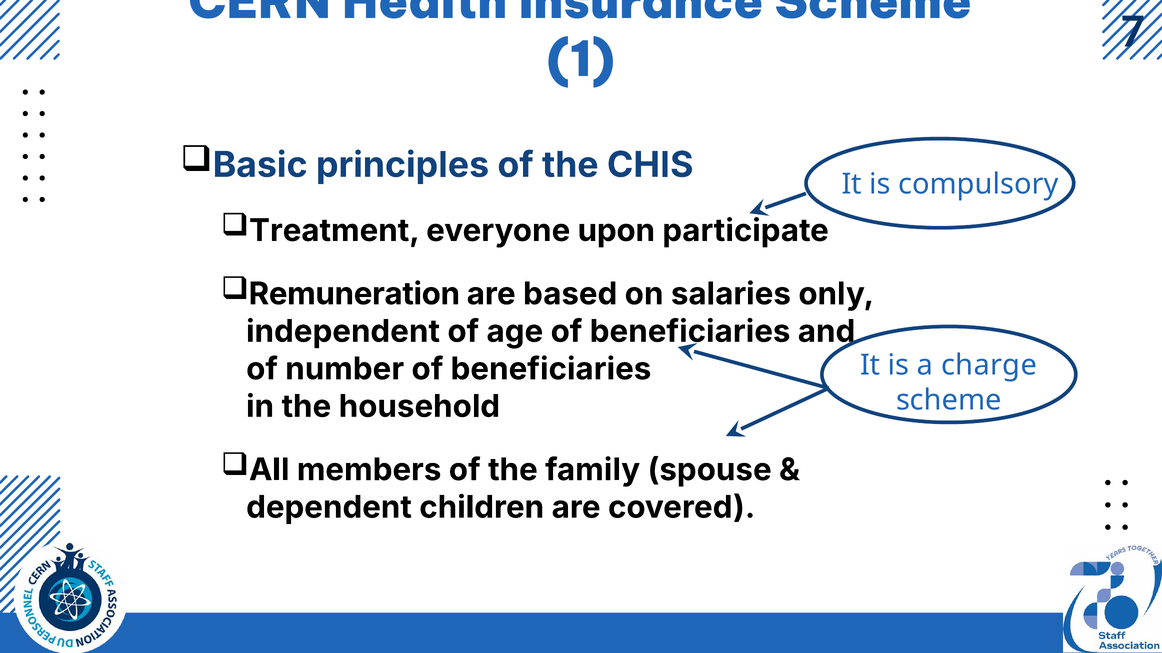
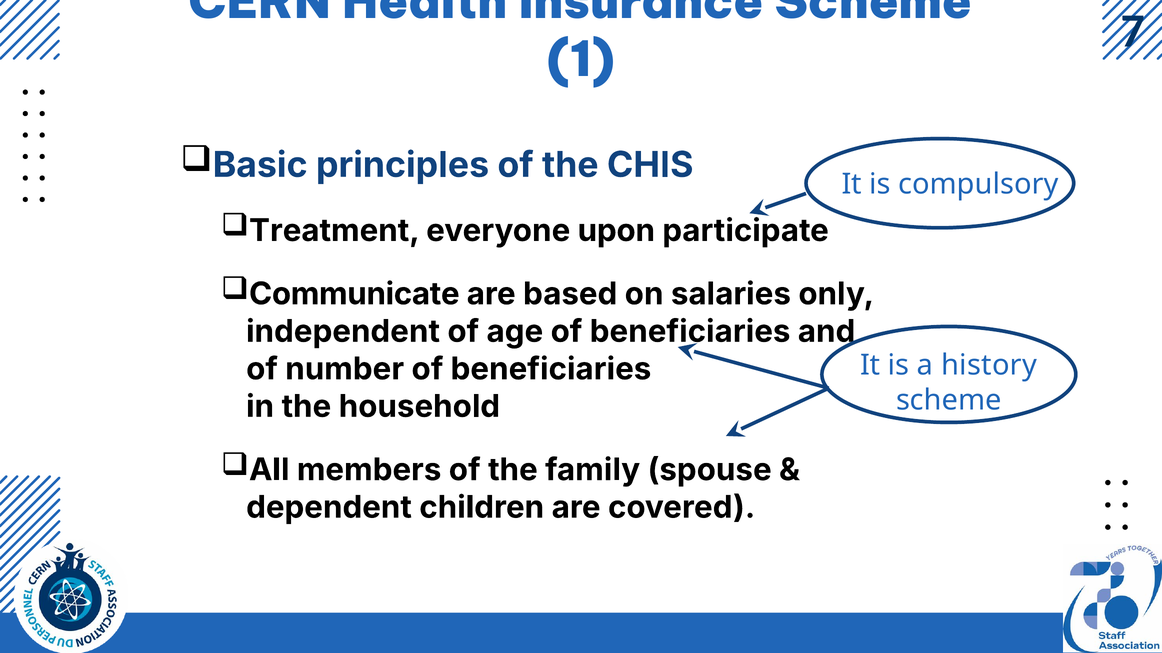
Remuneration: Remuneration -> Communicate
charge: charge -> history
